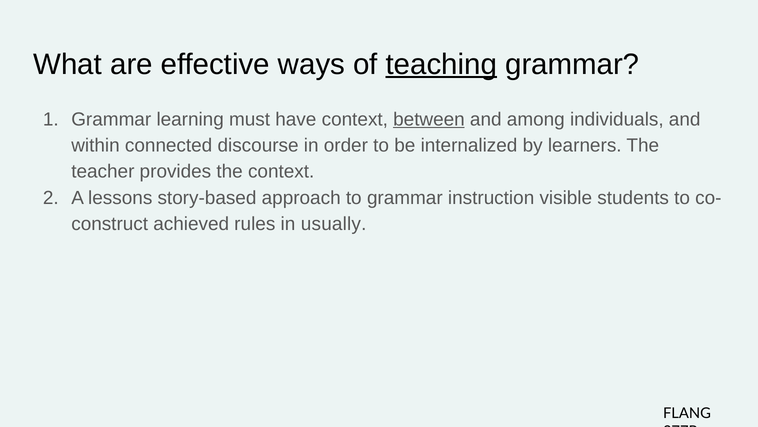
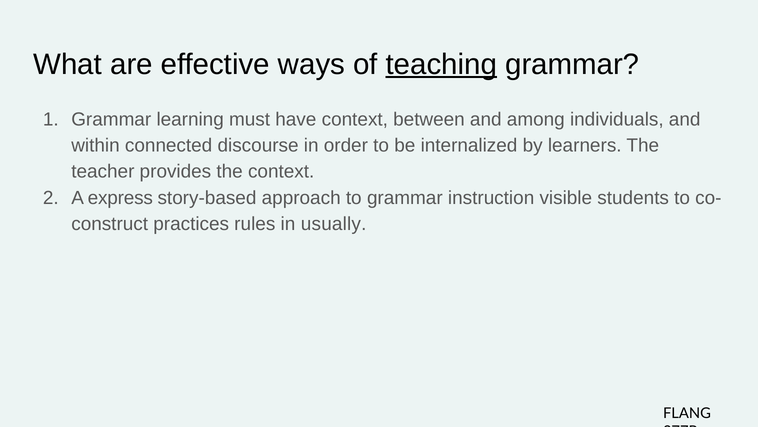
between underline: present -> none
lessons: lessons -> express
achieved: achieved -> practices
